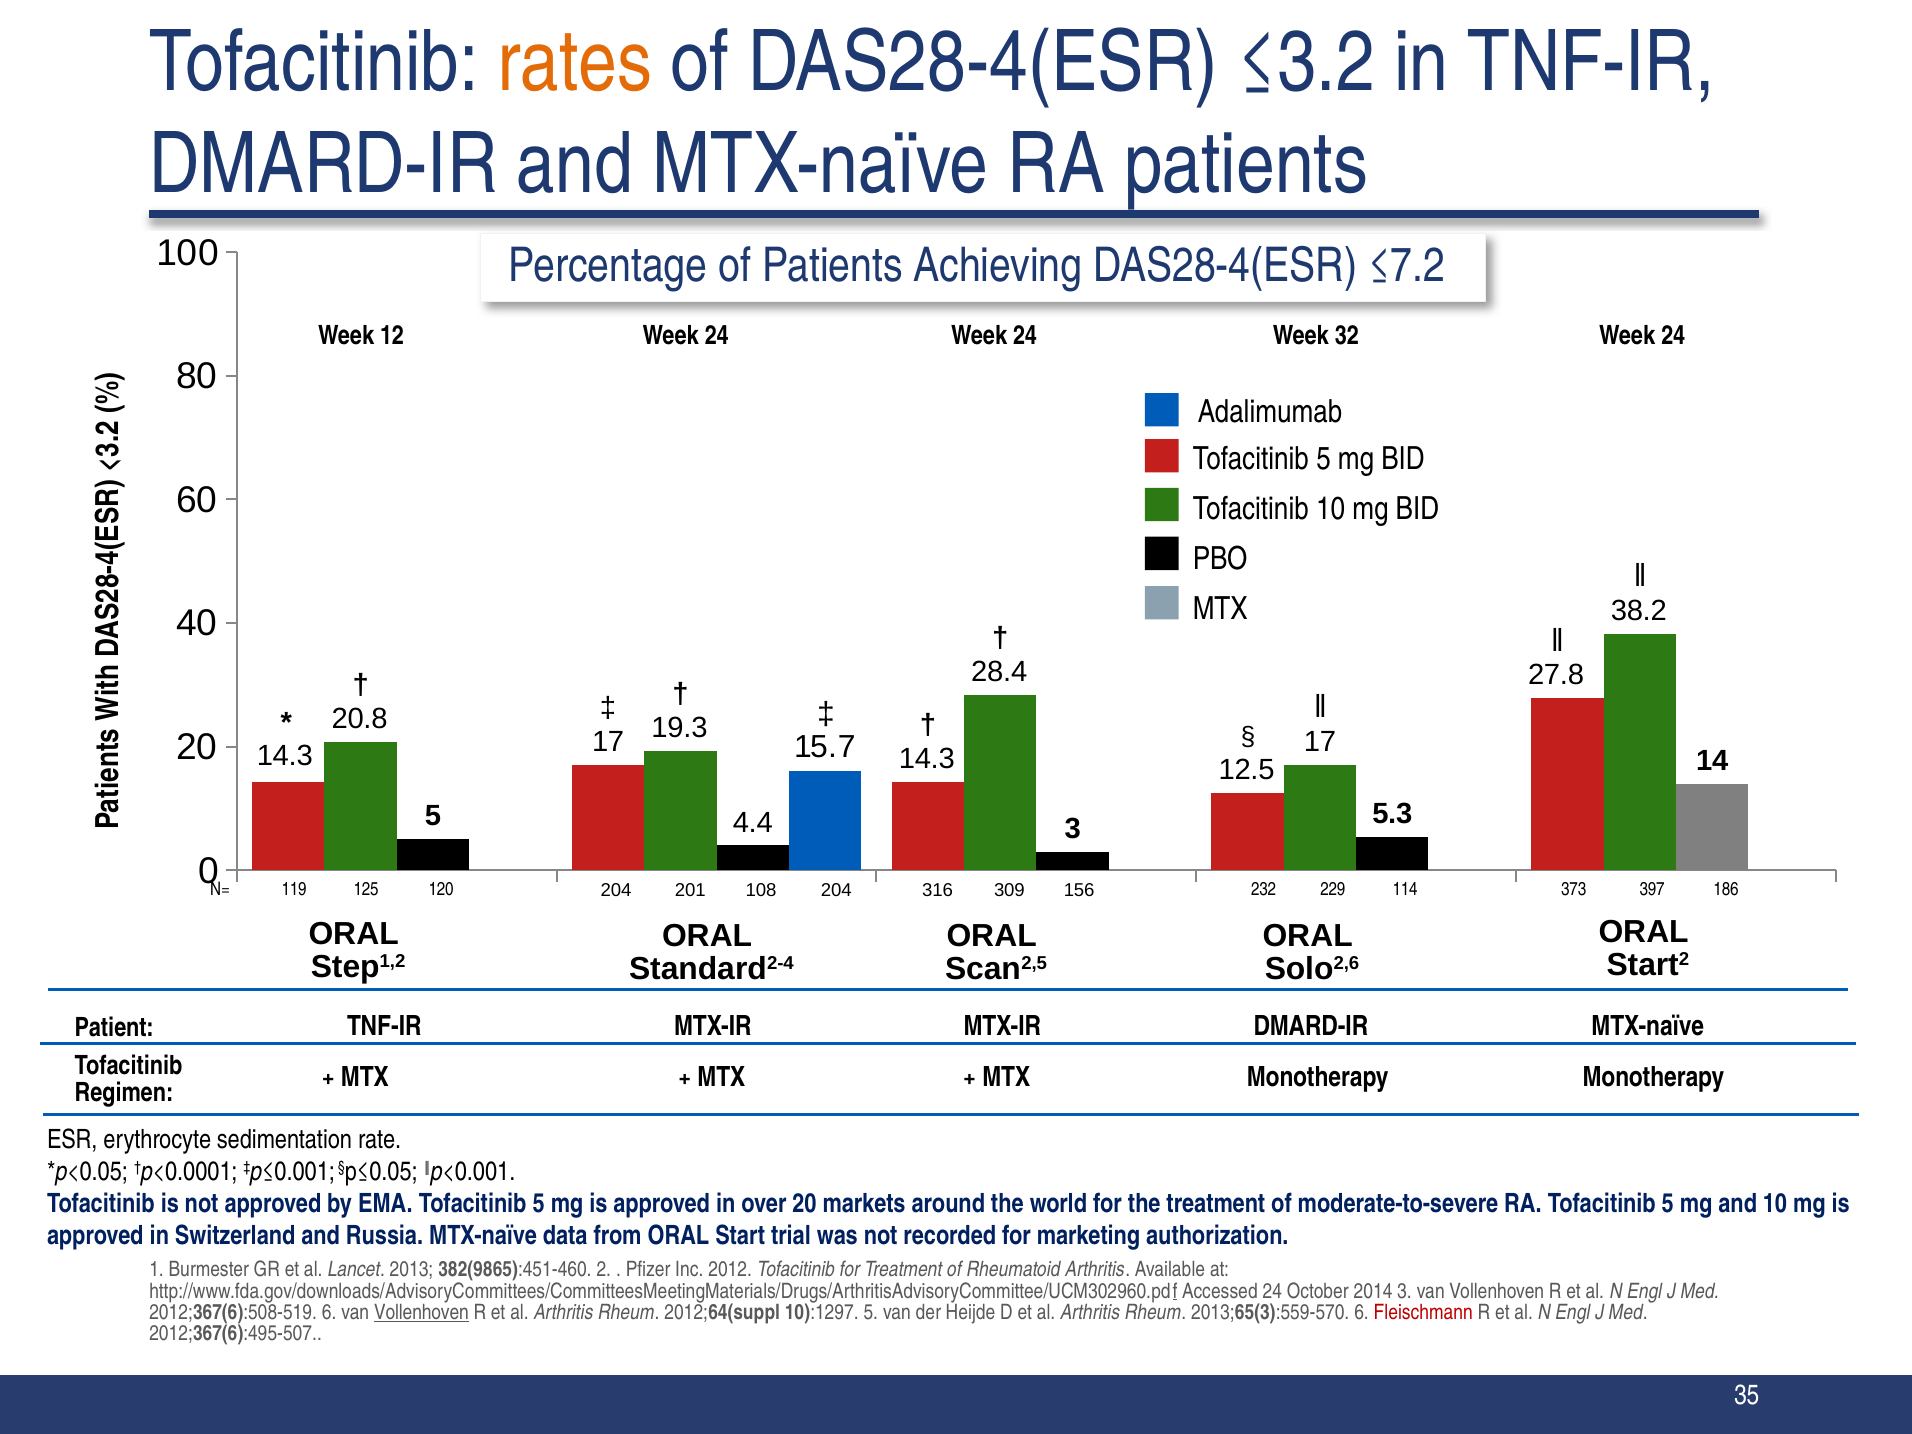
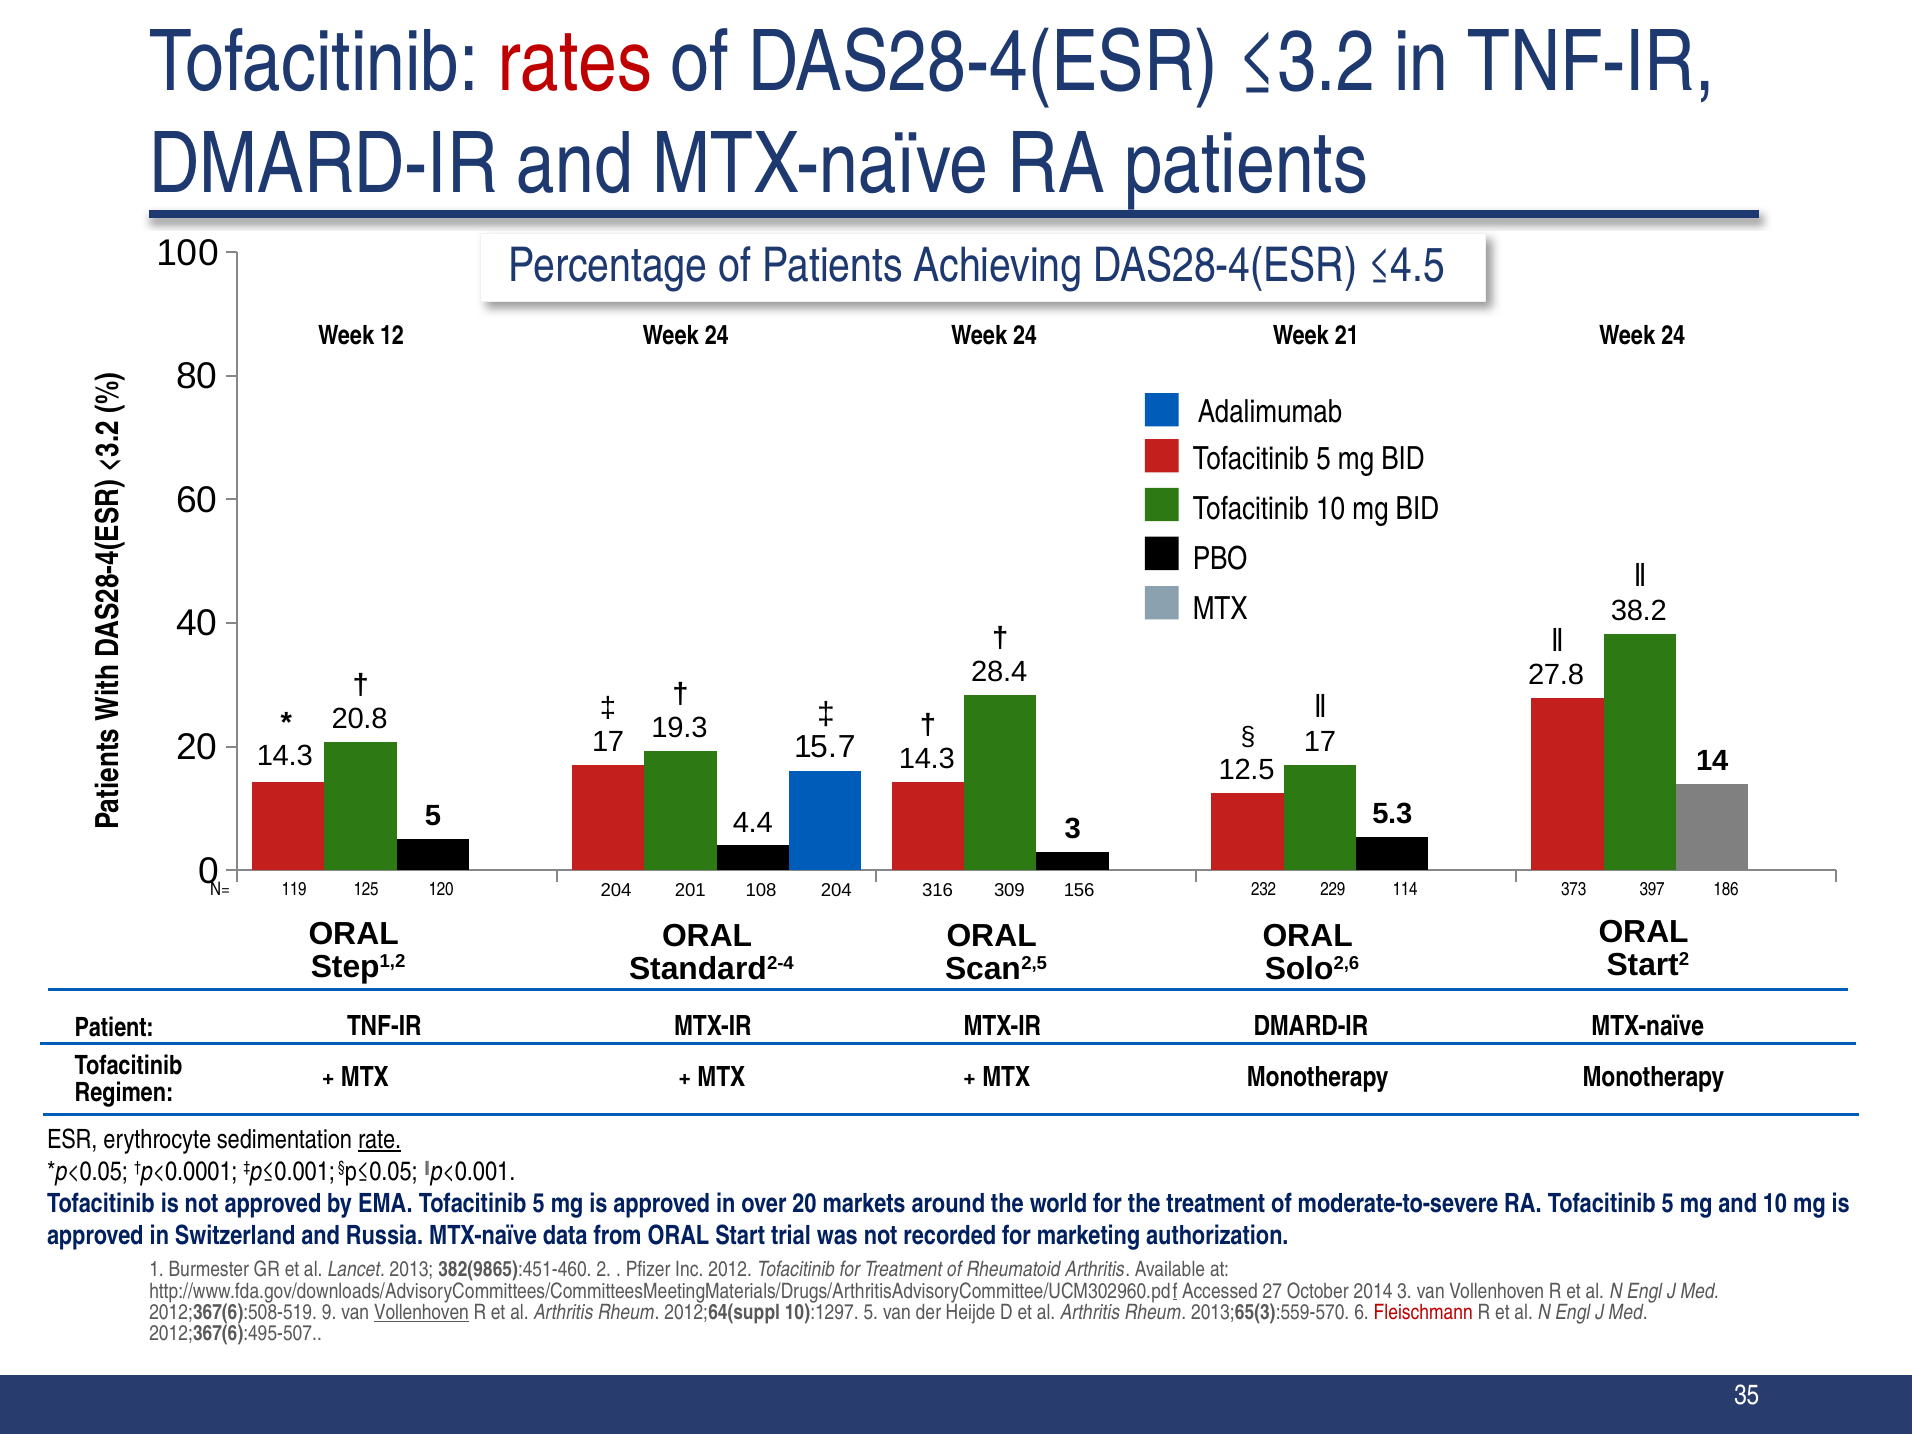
rates colour: orange -> red
≤7.2: ≤7.2 -> ≤4.5
32: 32 -> 21
rate underline: none -> present
Accessed 24: 24 -> 27
2012;367(6):508-519 6: 6 -> 9
